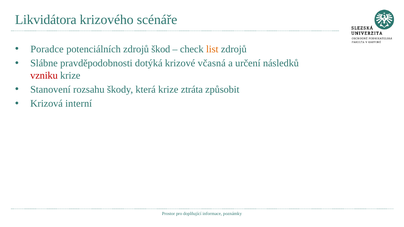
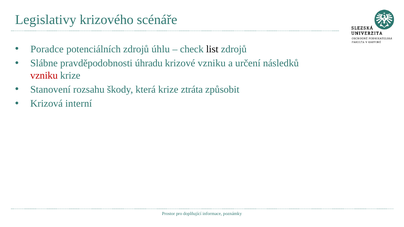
Likvidátora: Likvidátora -> Legislativy
škod: škod -> úhlu
list colour: orange -> black
dotýká: dotýká -> úhradu
krizové včasná: včasná -> vzniku
